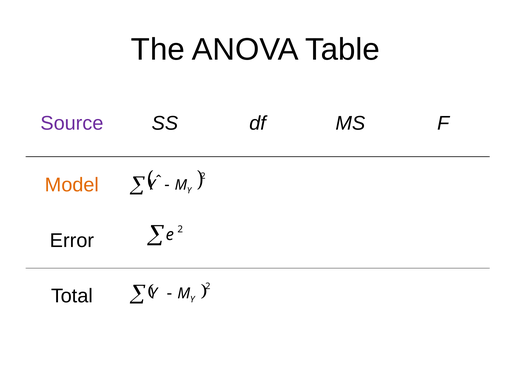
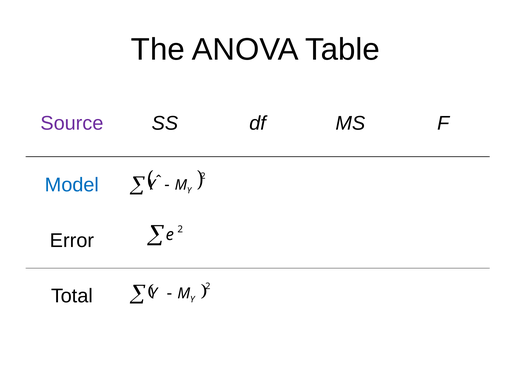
Model colour: orange -> blue
